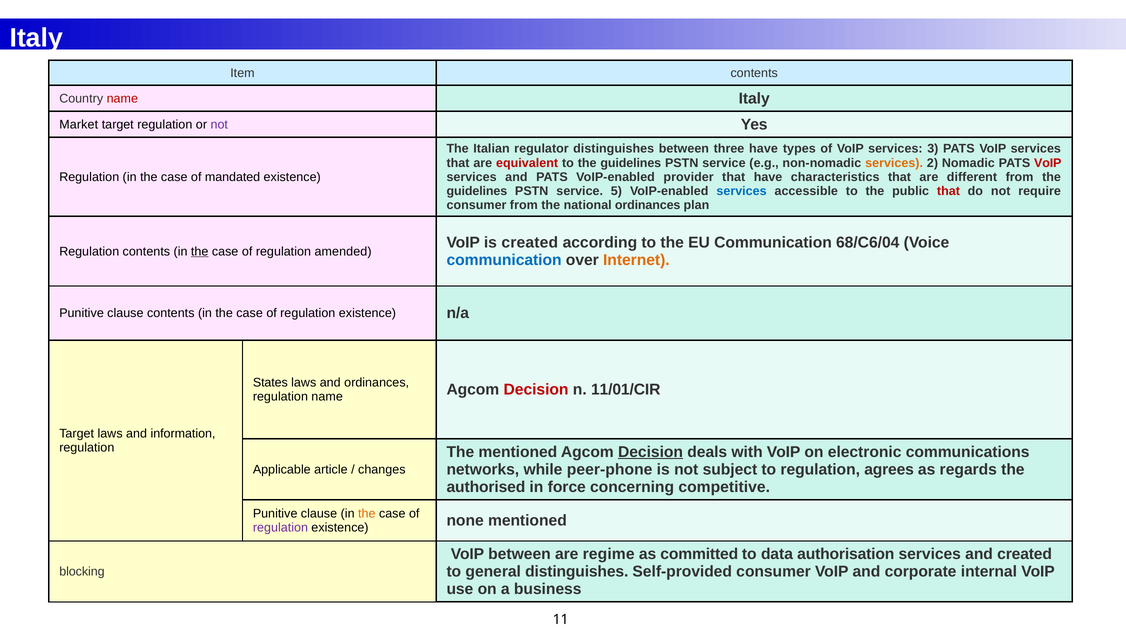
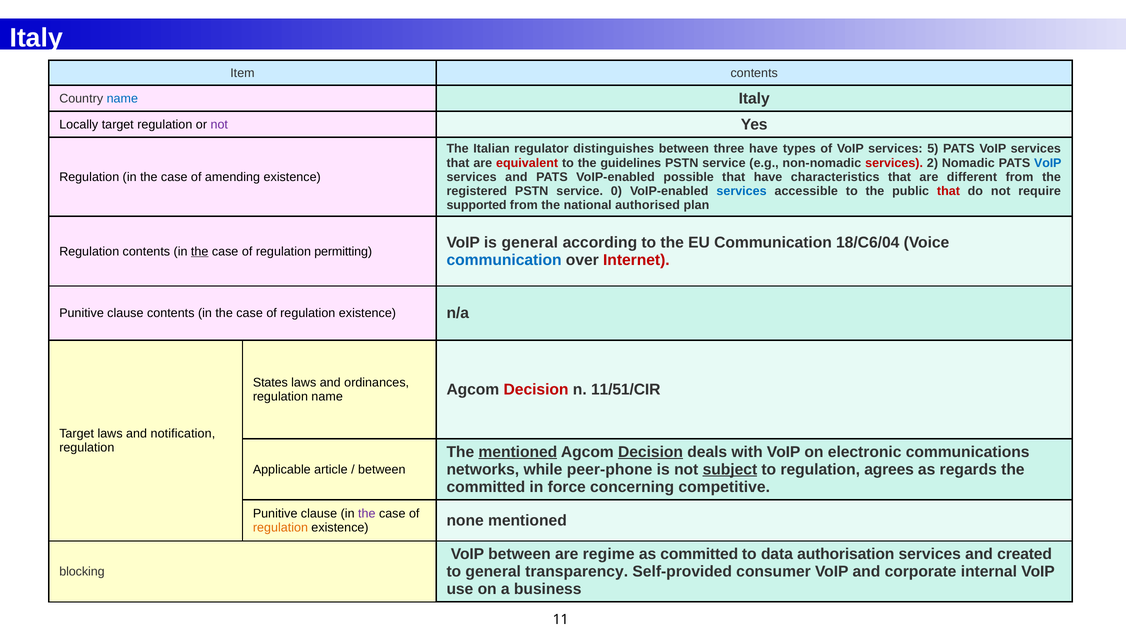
name at (122, 99) colour: red -> blue
Market: Market -> Locally
3: 3 -> 5
services at (894, 163) colour: orange -> red
VoIP at (1048, 163) colour: red -> blue
mandated: mandated -> amending
provider: provider -> possible
guidelines at (477, 191): guidelines -> registered
5: 5 -> 0
consumer at (477, 205): consumer -> supported
national ordinances: ordinances -> authorised
is created: created -> general
68/C6/04: 68/C6/04 -> 18/C6/04
amended: amended -> permitting
Internet colour: orange -> red
11/01/CIR: 11/01/CIR -> 11/51/CIR
information: information -> notification
mentioned at (518, 451) underline: none -> present
subject underline: none -> present
changes at (382, 469): changes -> between
authorised at (486, 486): authorised -> committed
the at (367, 513) colour: orange -> purple
regulation at (280, 527) colour: purple -> orange
general distinguishes: distinguishes -> transparency
